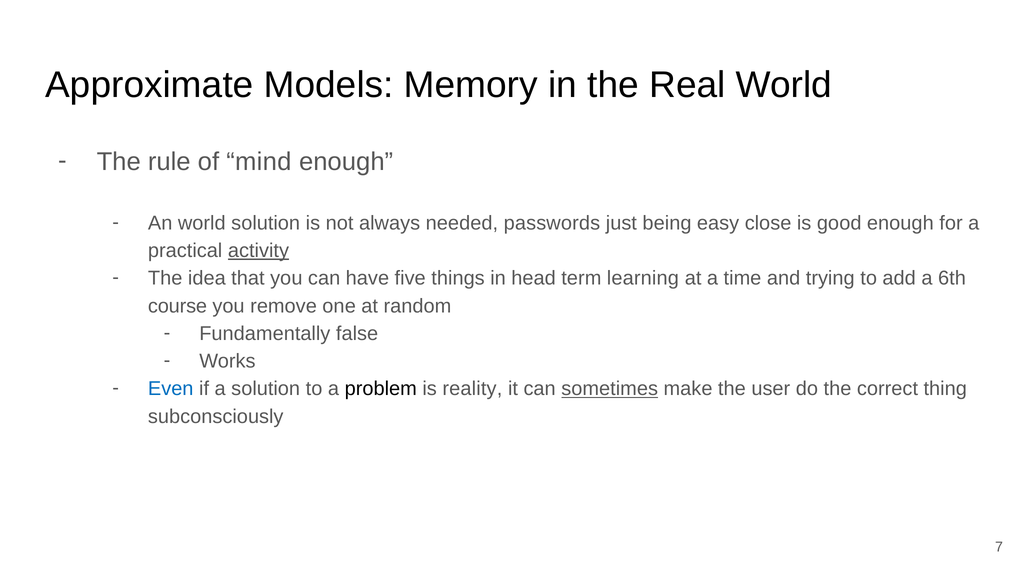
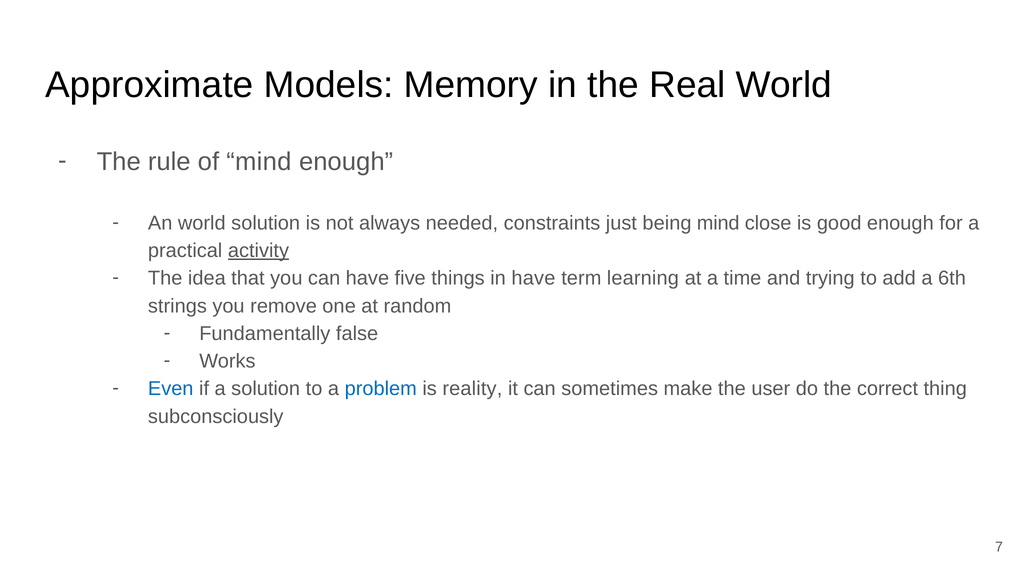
passwords: passwords -> constraints
being easy: easy -> mind
in head: head -> have
course: course -> strings
problem colour: black -> blue
sometimes underline: present -> none
